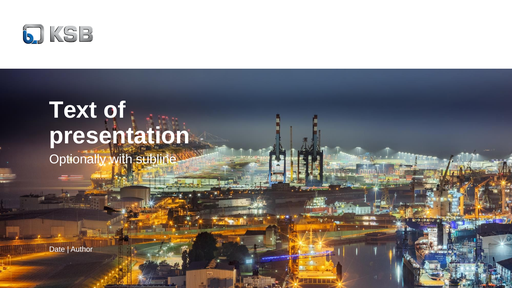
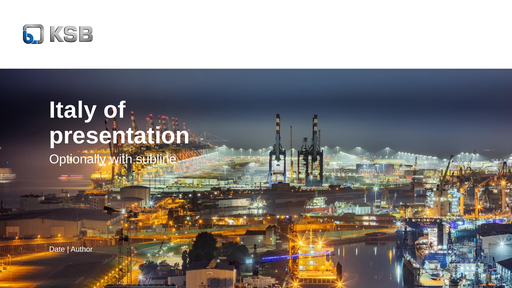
Text: Text -> Italy
